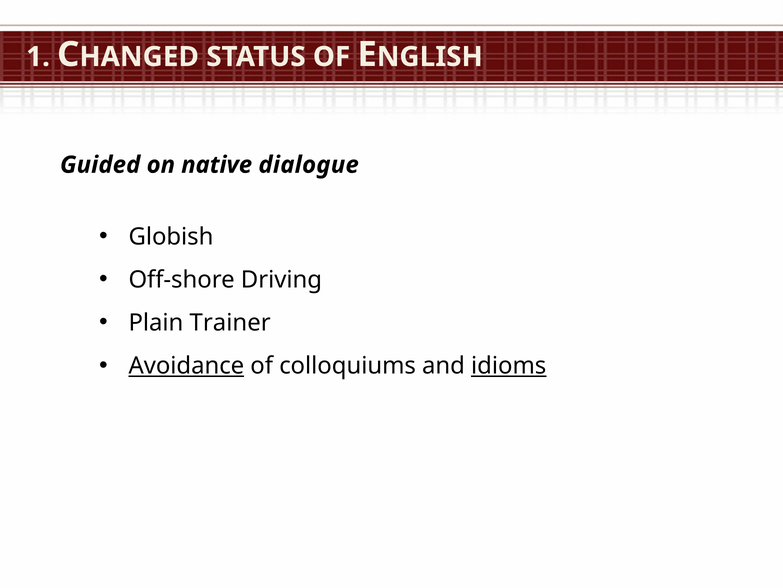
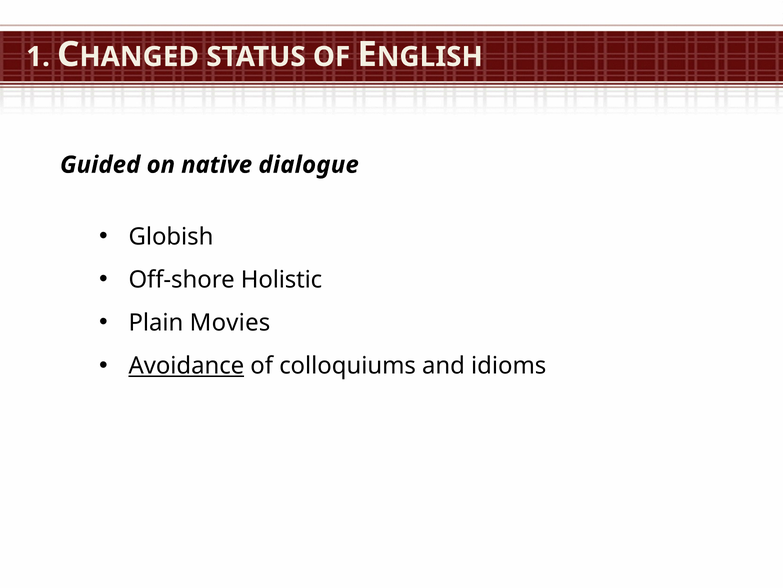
Driving: Driving -> Holistic
Trainer: Trainer -> Movies
idioms underline: present -> none
